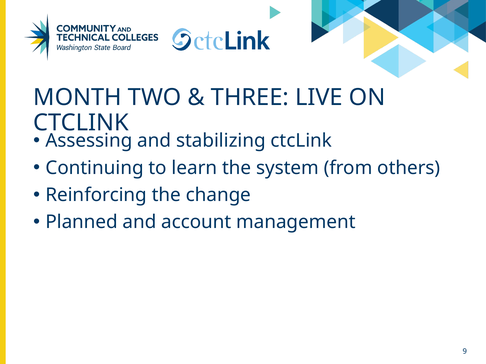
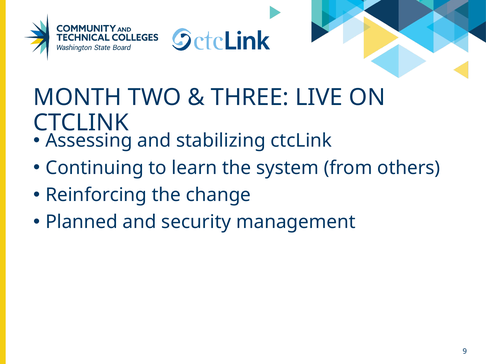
account: account -> security
